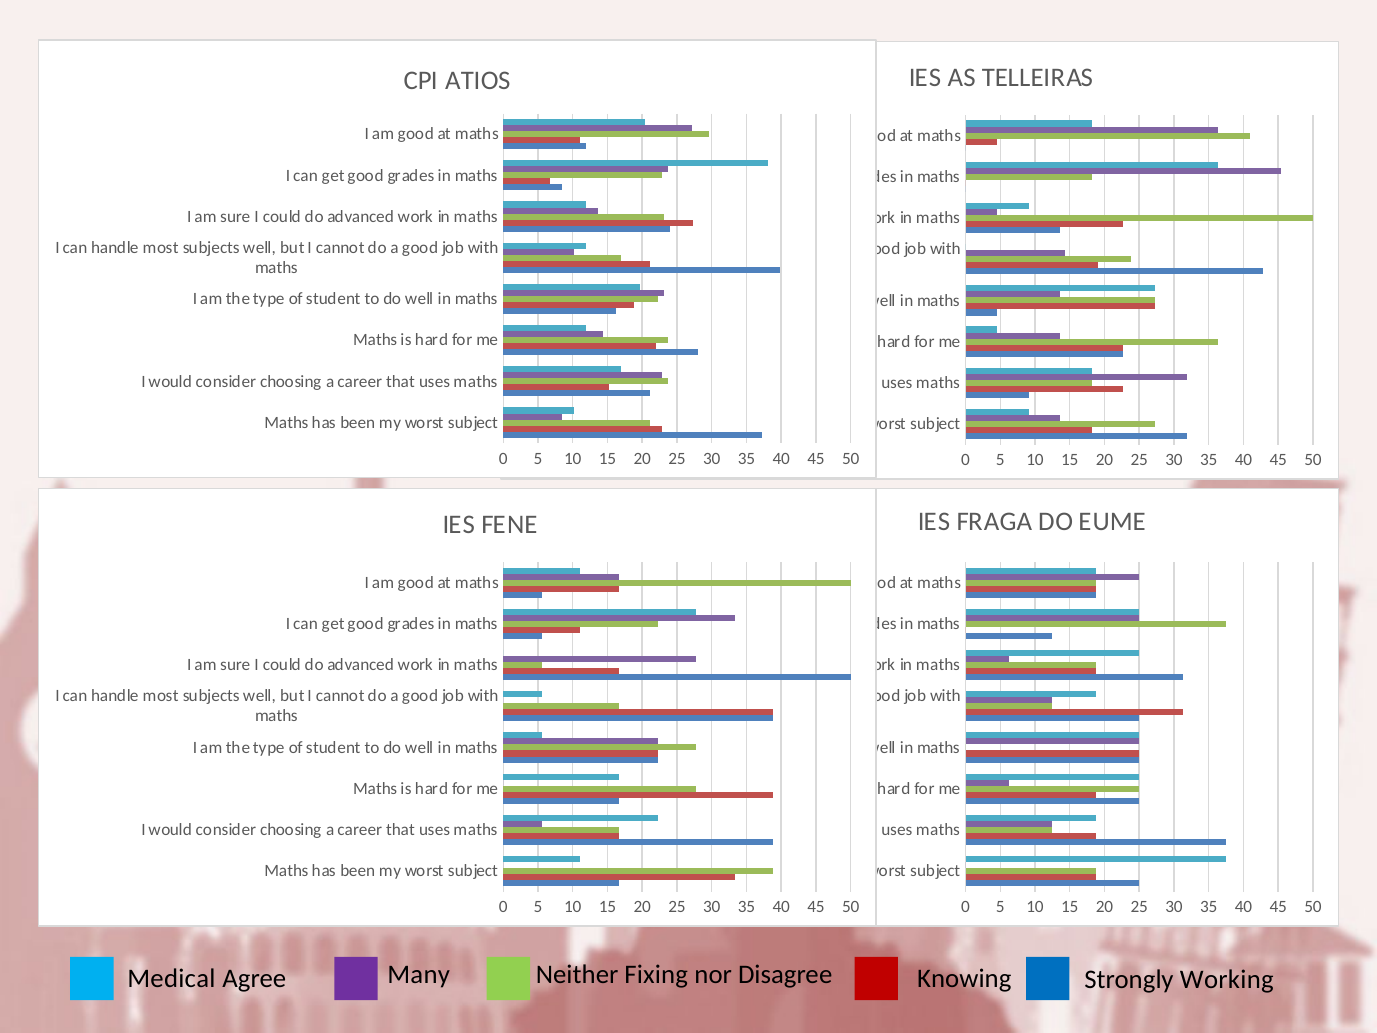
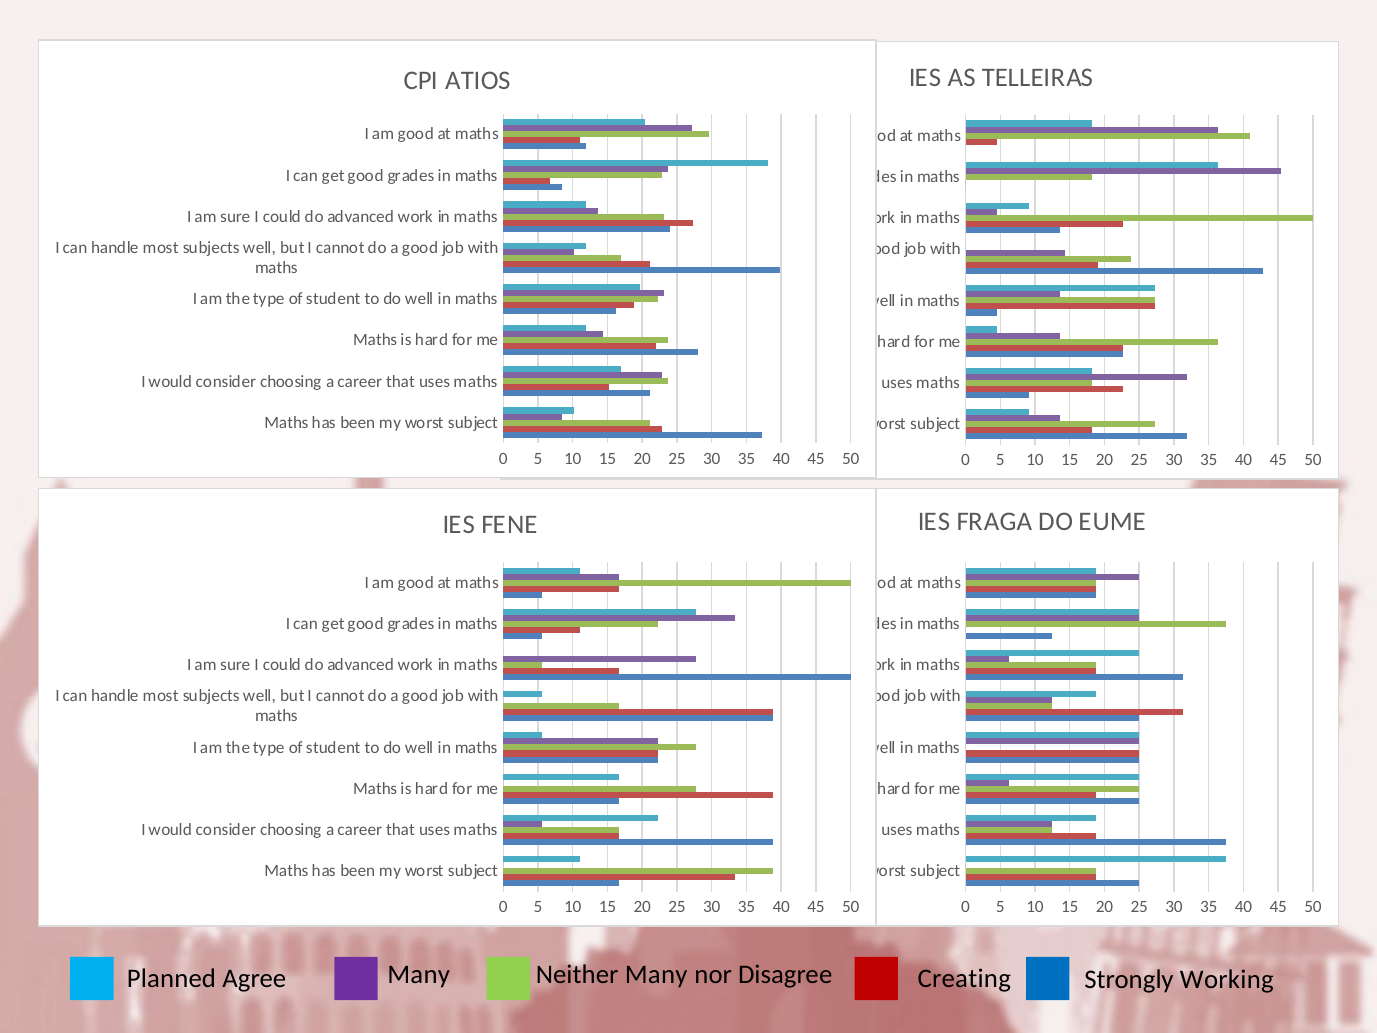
Medical: Medical -> Planned
Neither Fixing: Fixing -> Many
Knowing: Knowing -> Creating
